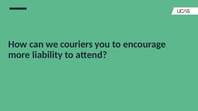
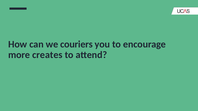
liability: liability -> creates
